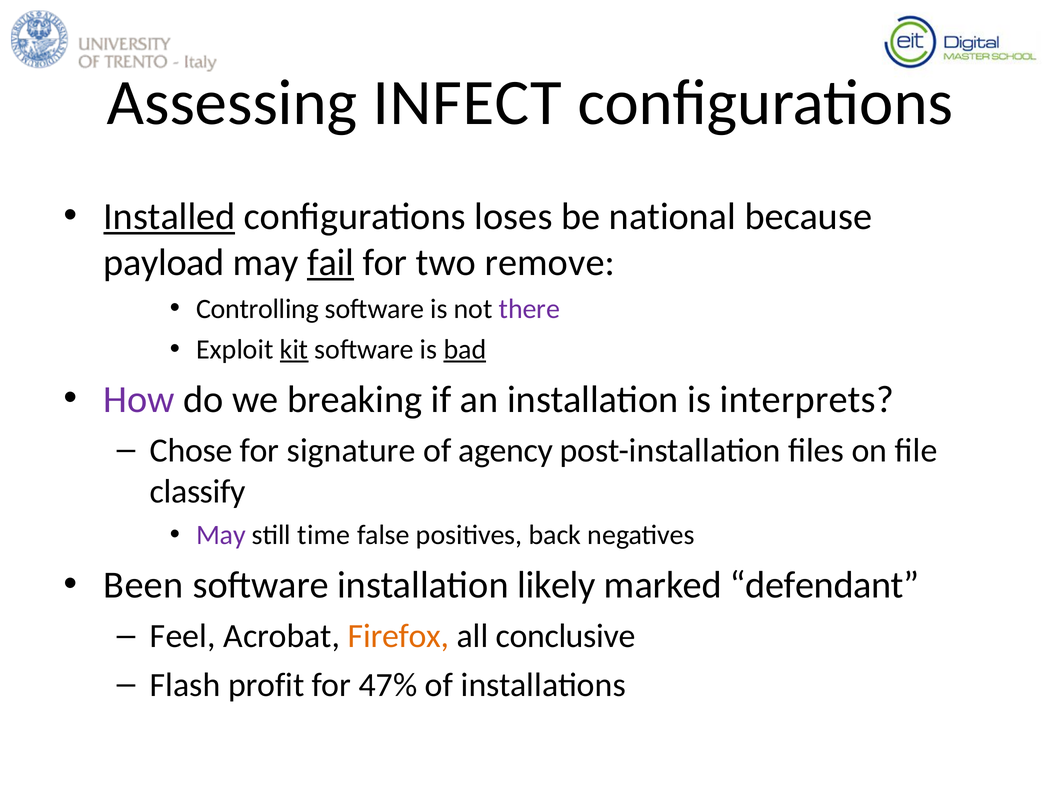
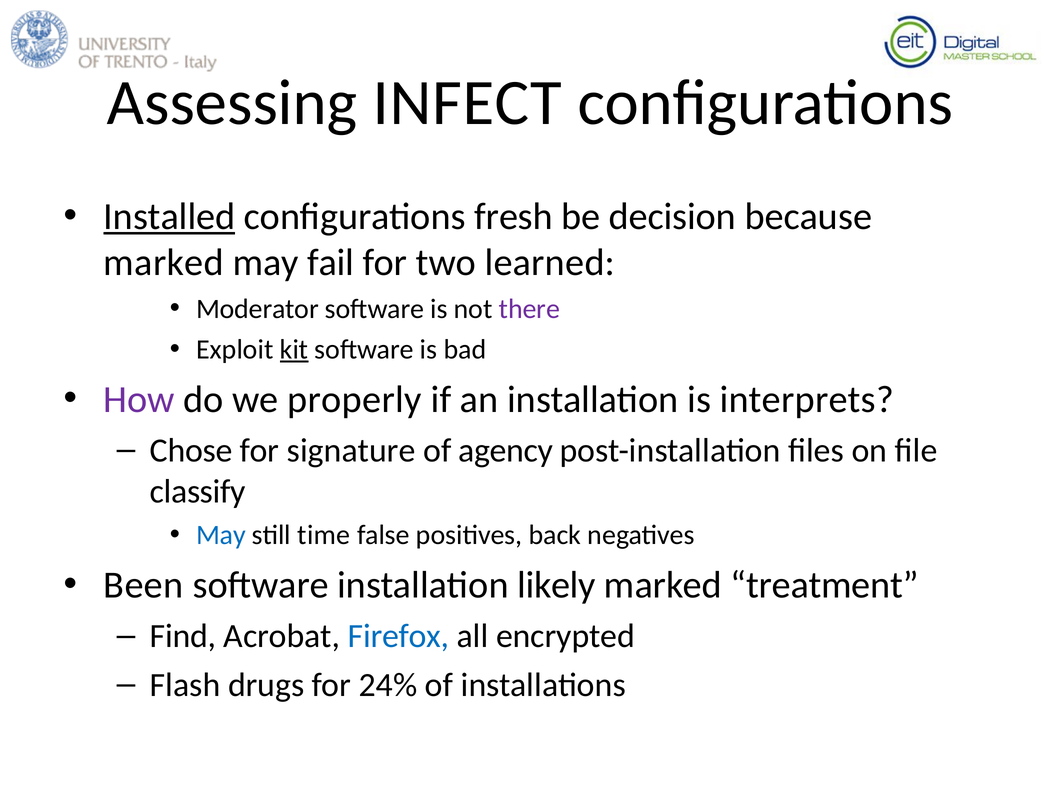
loses: loses -> fresh
national: national -> decision
payload at (164, 263): payload -> marked
fail underline: present -> none
remove: remove -> learned
Controlling: Controlling -> Moderator
bad underline: present -> none
breaking: breaking -> properly
May at (221, 535) colour: purple -> blue
defendant: defendant -> treatment
Feel: Feel -> Find
Firefox colour: orange -> blue
conclusive: conclusive -> encrypted
profit: profit -> drugs
47%: 47% -> 24%
